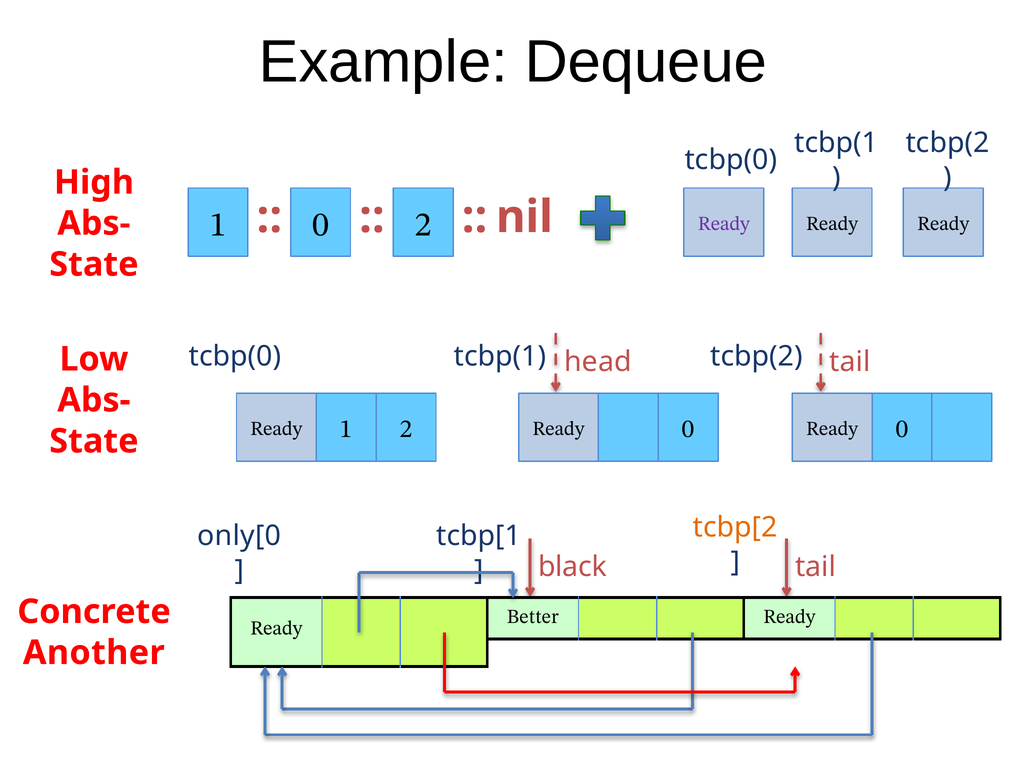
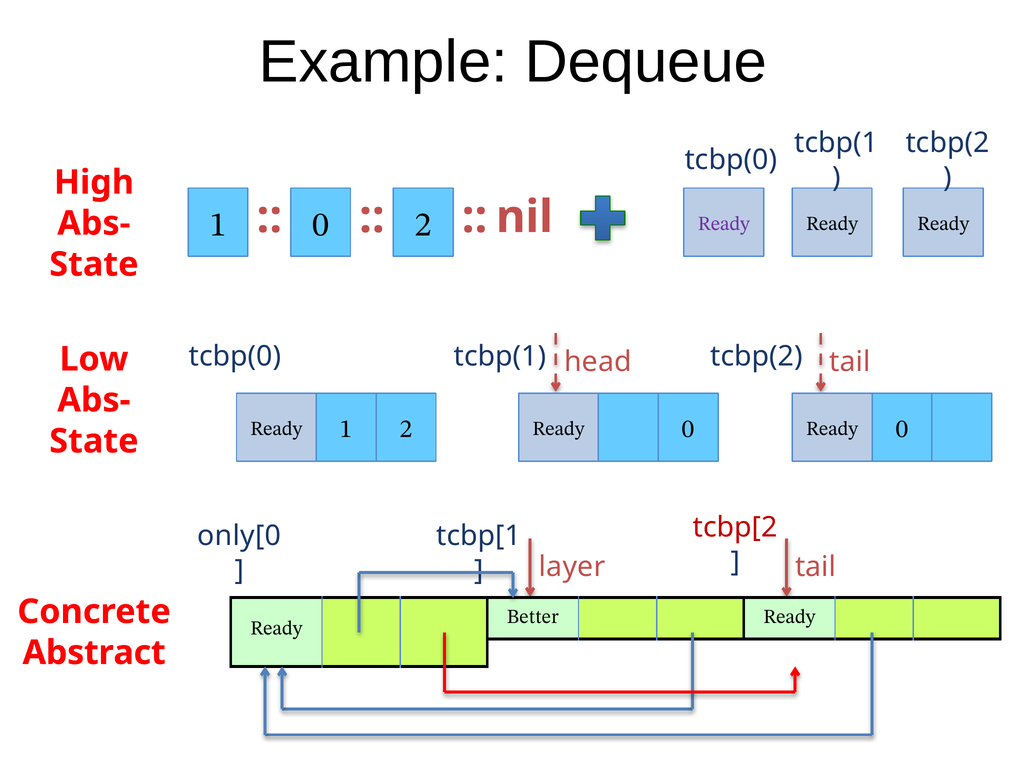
tcbp[2 colour: orange -> red
black: black -> layer
Another: Another -> Abstract
